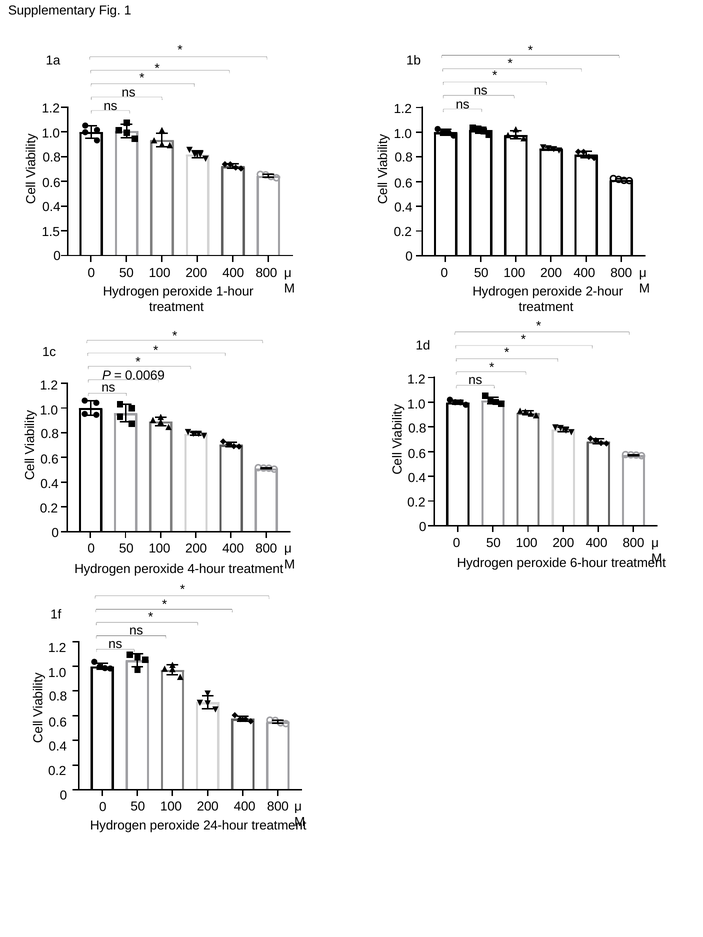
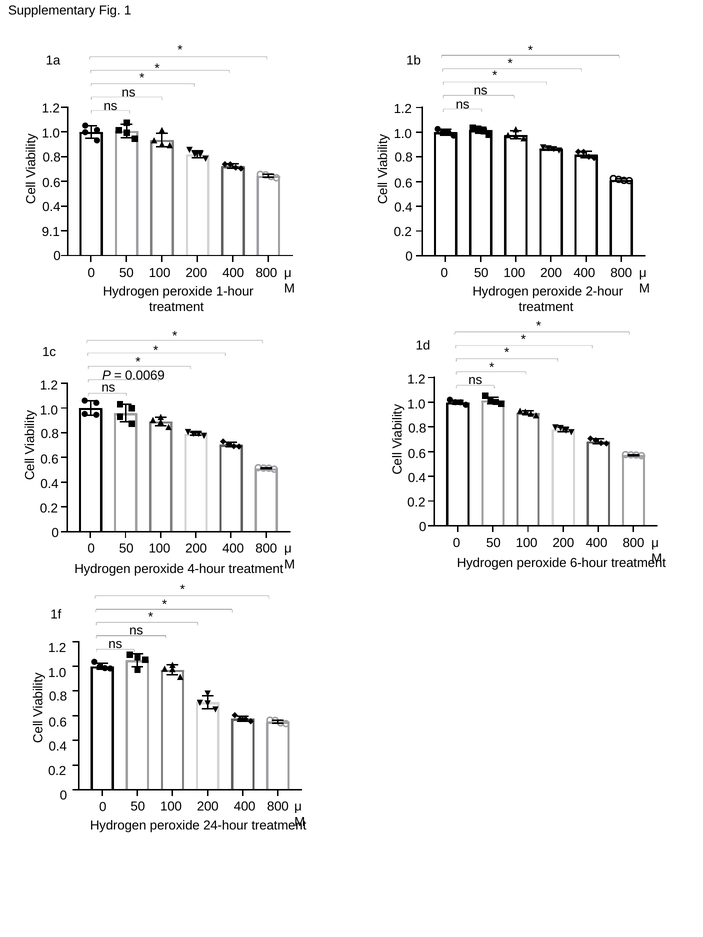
1.5: 1.5 -> 9.1
